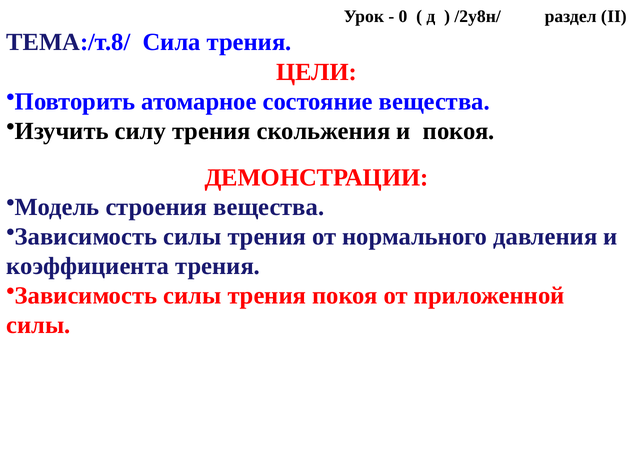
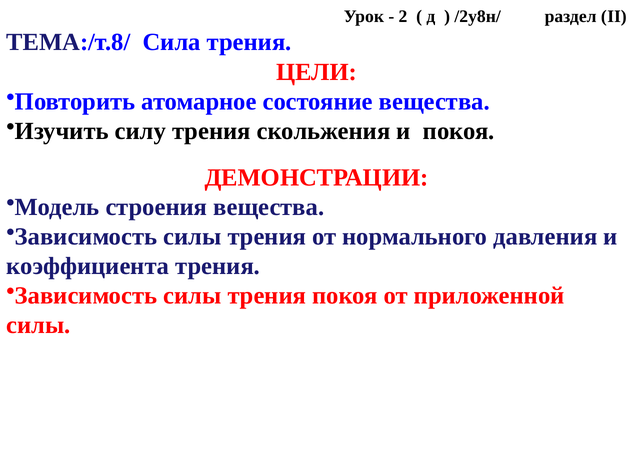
0: 0 -> 2
